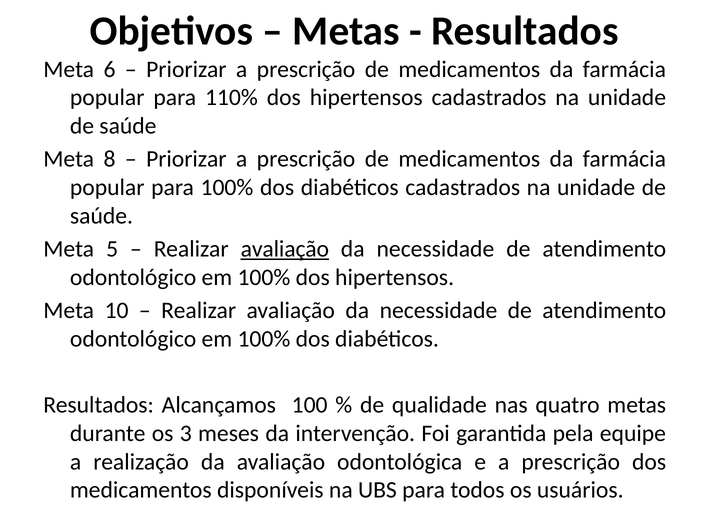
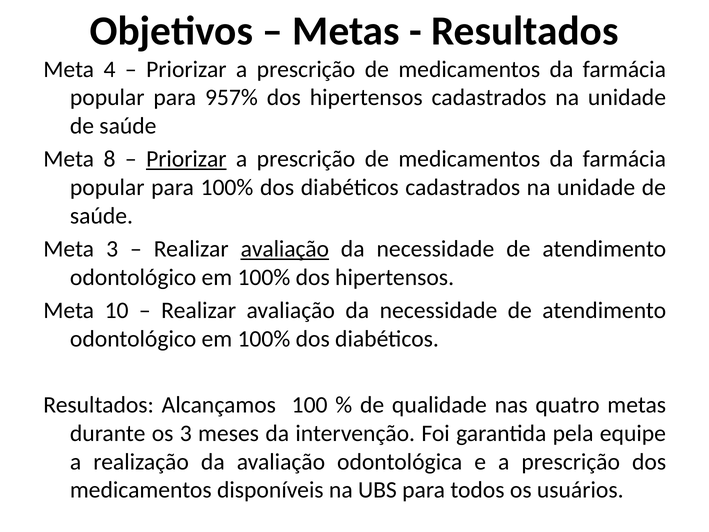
6: 6 -> 4
110%: 110% -> 957%
Priorizar at (186, 159) underline: none -> present
Meta 5: 5 -> 3
